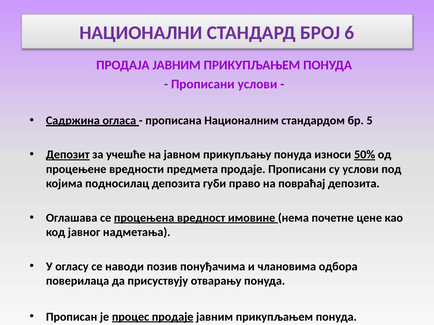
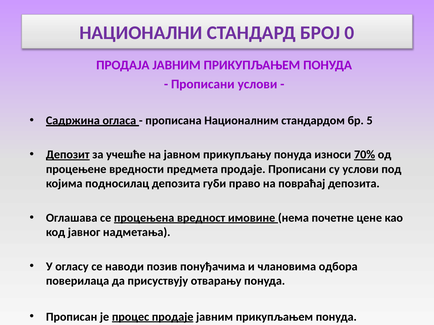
6: 6 -> 0
50%: 50% -> 70%
